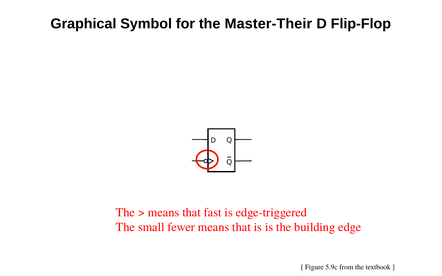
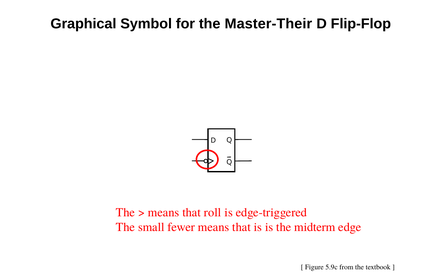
fast: fast -> roll
building: building -> midterm
